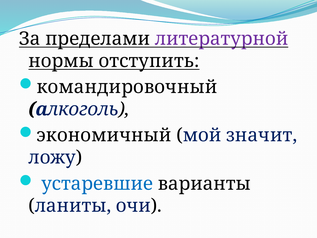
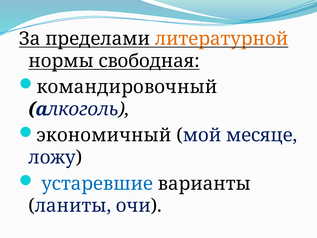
литературной colour: purple -> orange
отступить: отступить -> свободная
значит: значит -> месяце
